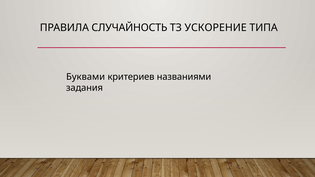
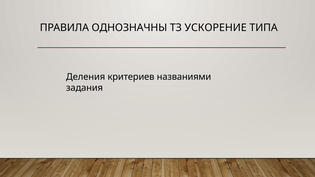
СЛУЧАЙНОСТЬ: СЛУЧАЙНОСТЬ -> ОДНОЗНАЧНЫ
Буквами: Буквами -> Деления
